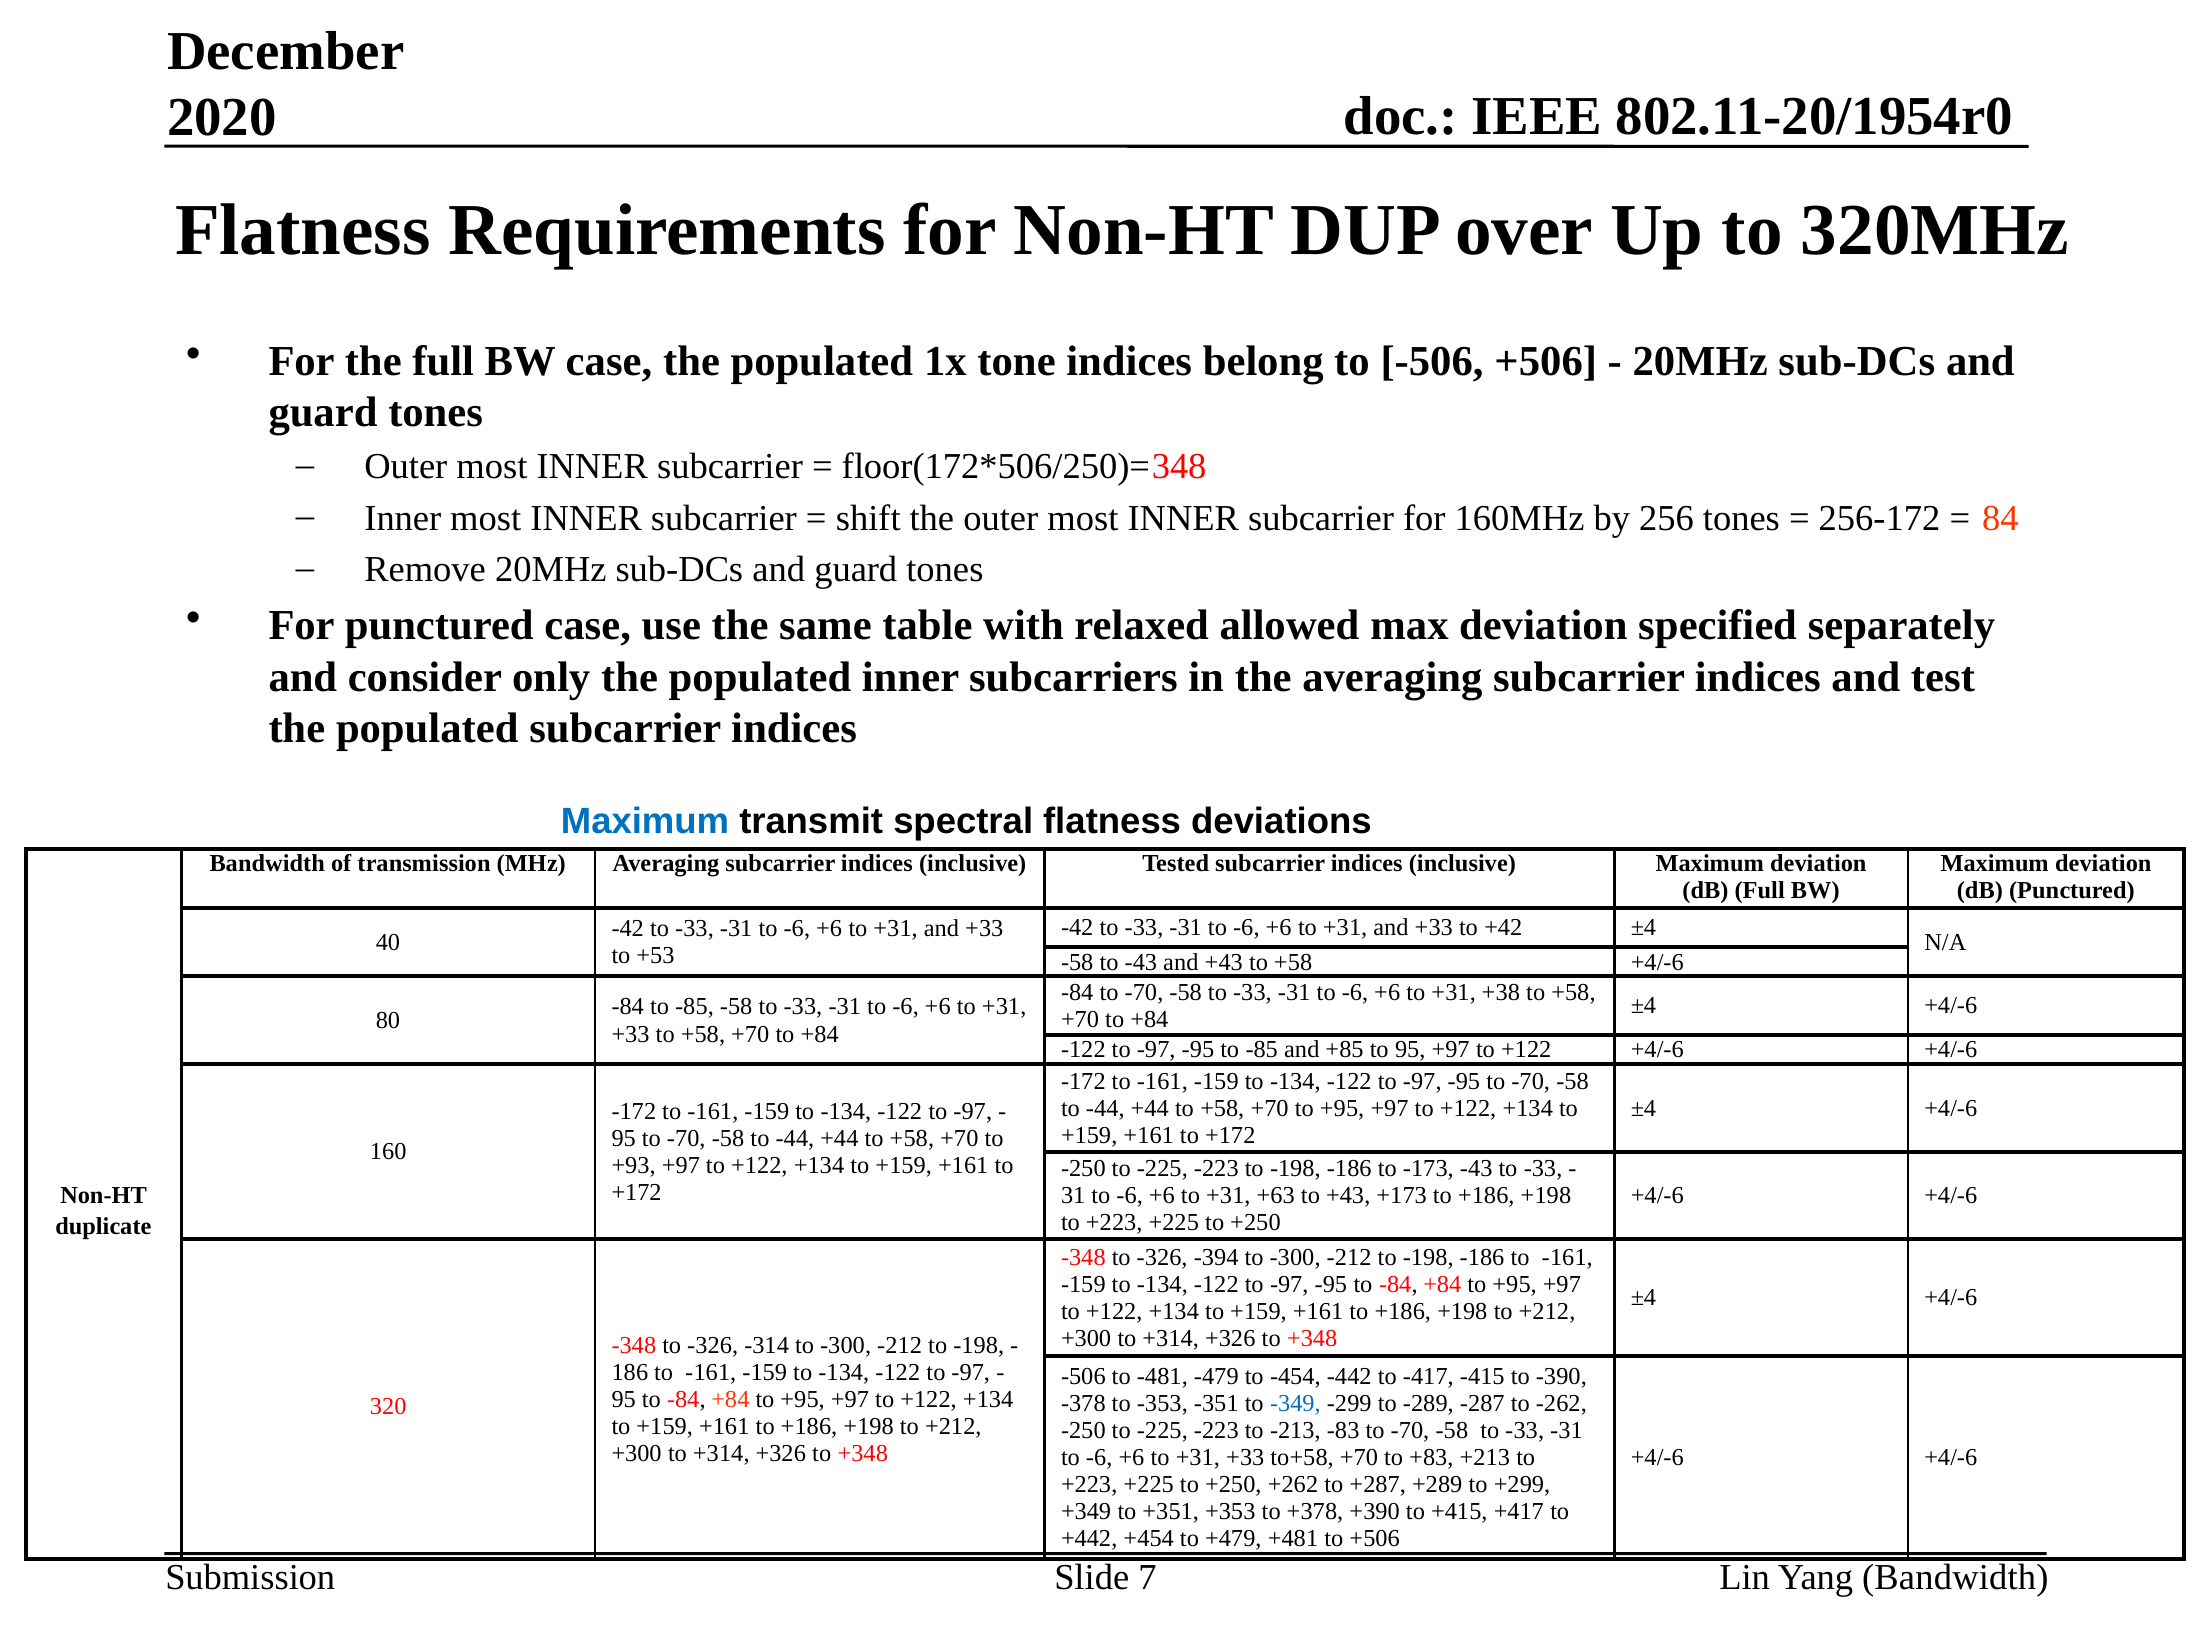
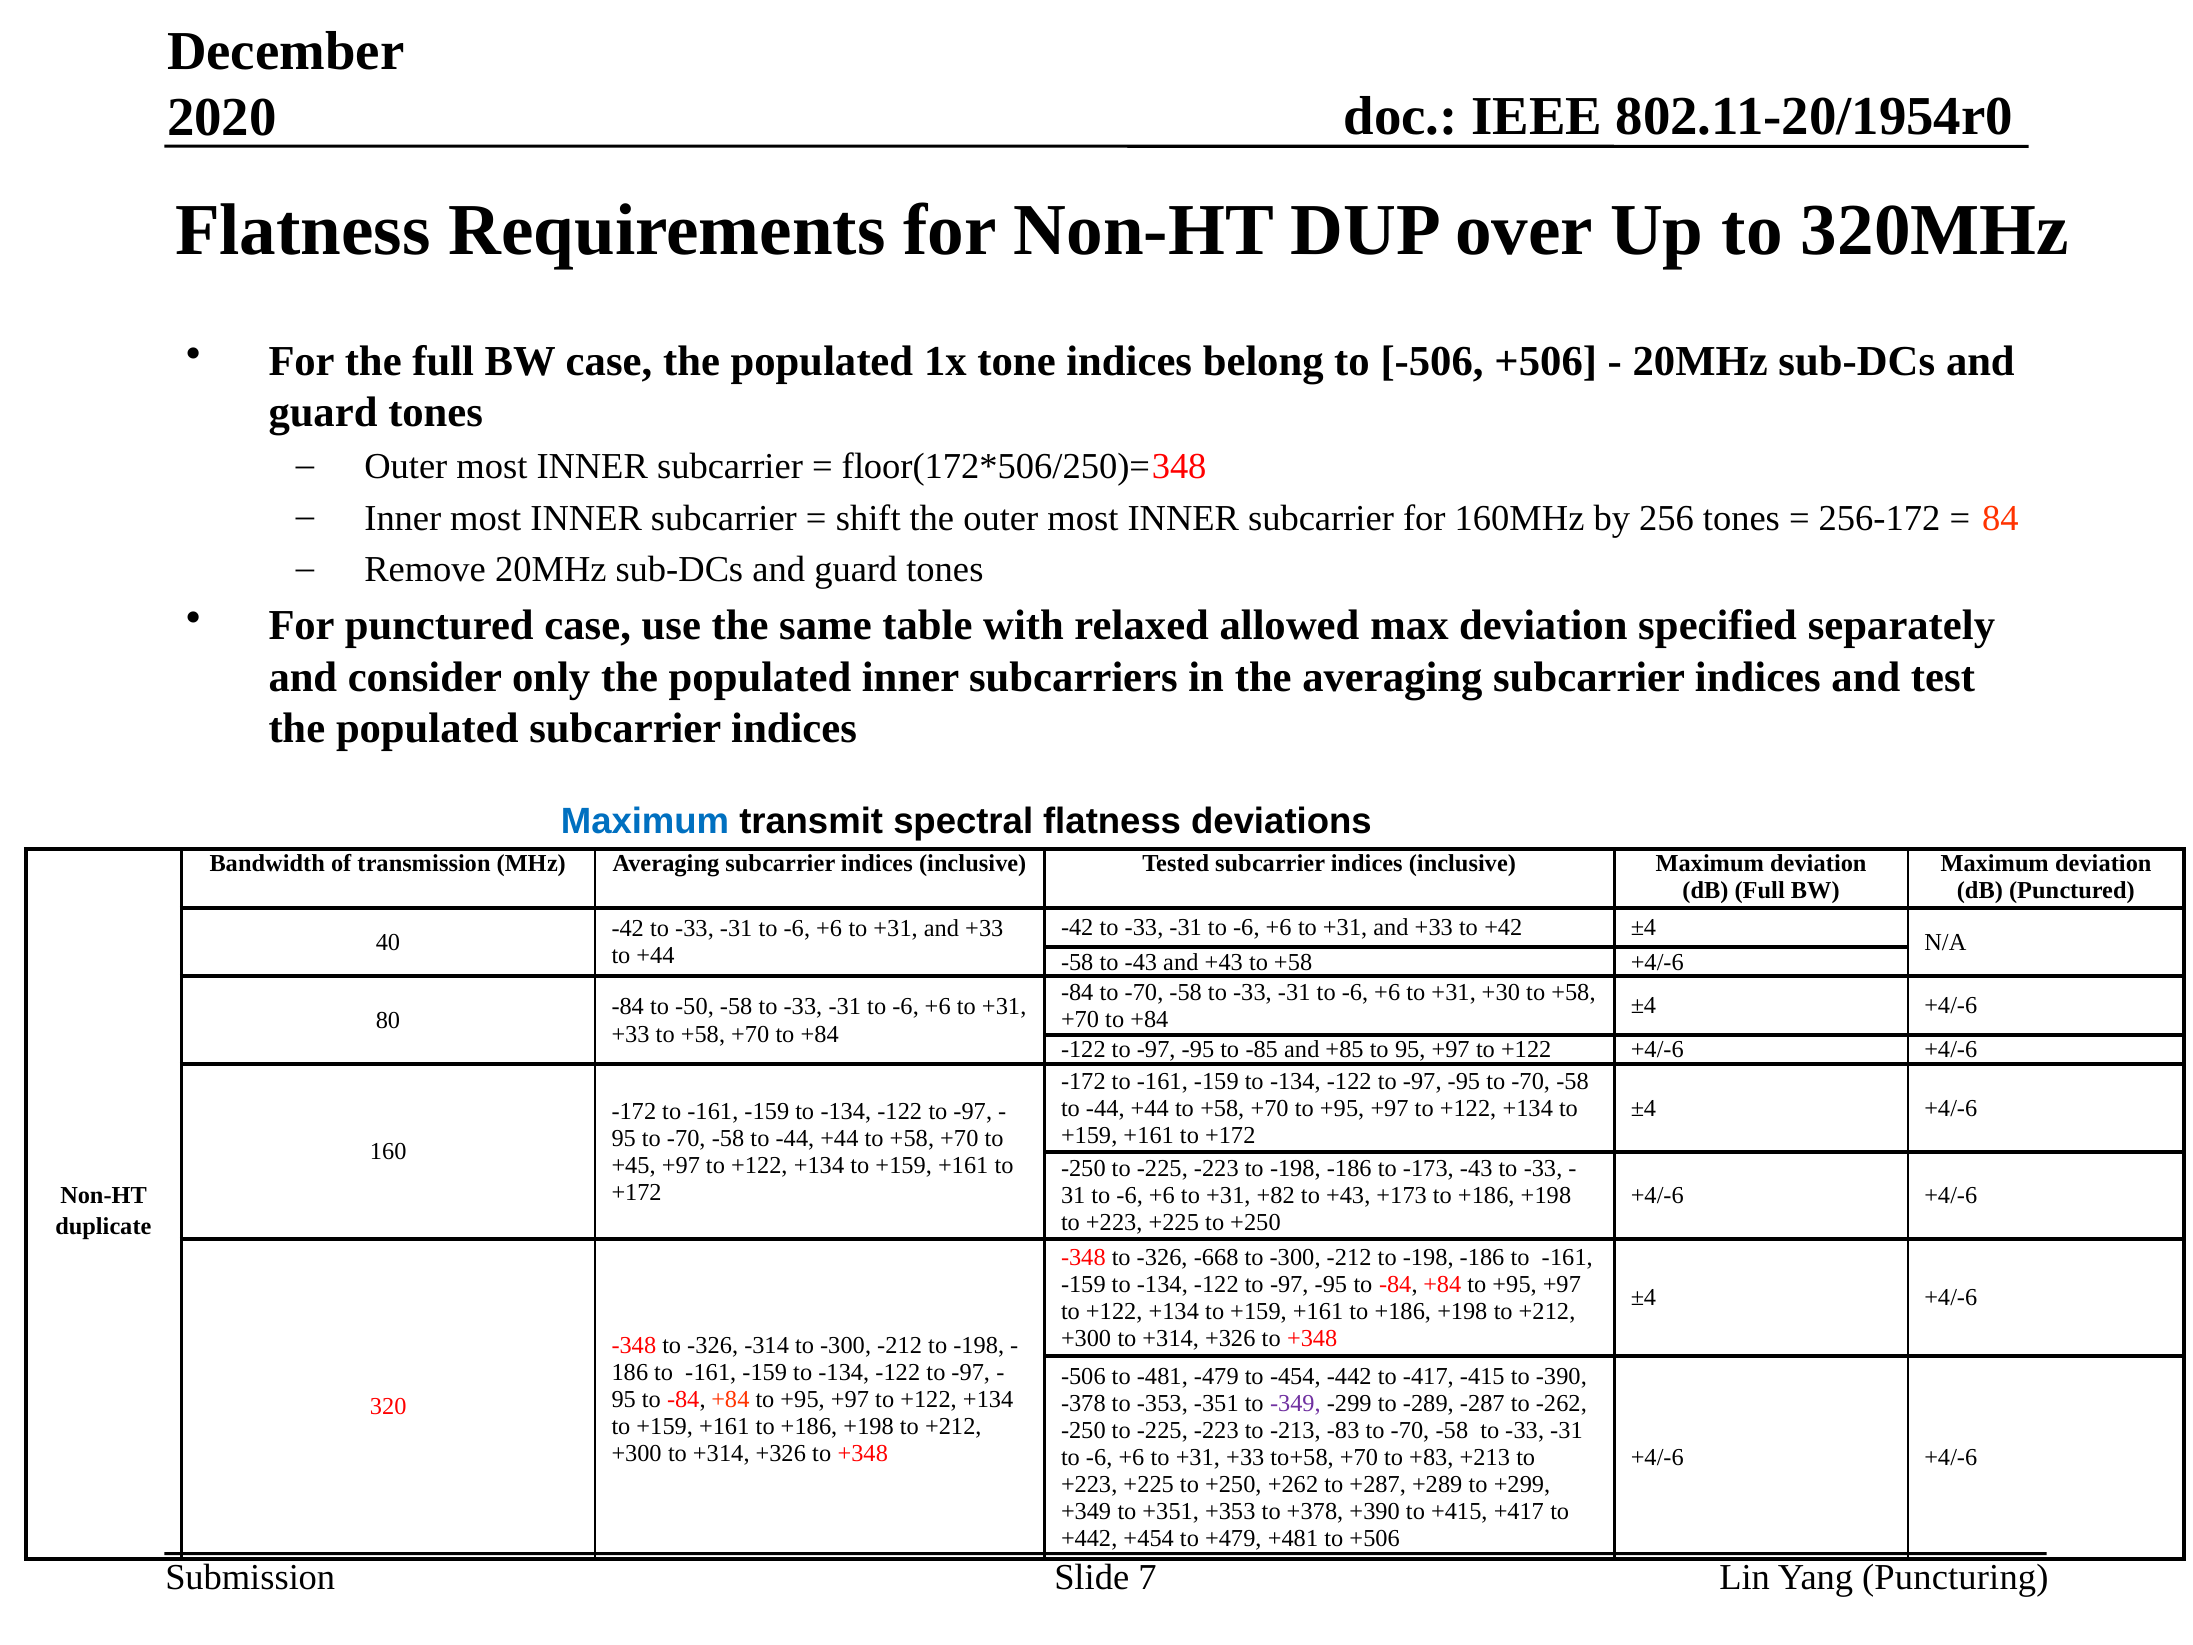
to +53: +53 -> +44
+38: +38 -> +30
-84 to -85: -85 -> -50
+93: +93 -> +45
+63: +63 -> +82
-394: -394 -> -668
-349 colour: blue -> purple
Yang Bandwidth: Bandwidth -> Puncturing
